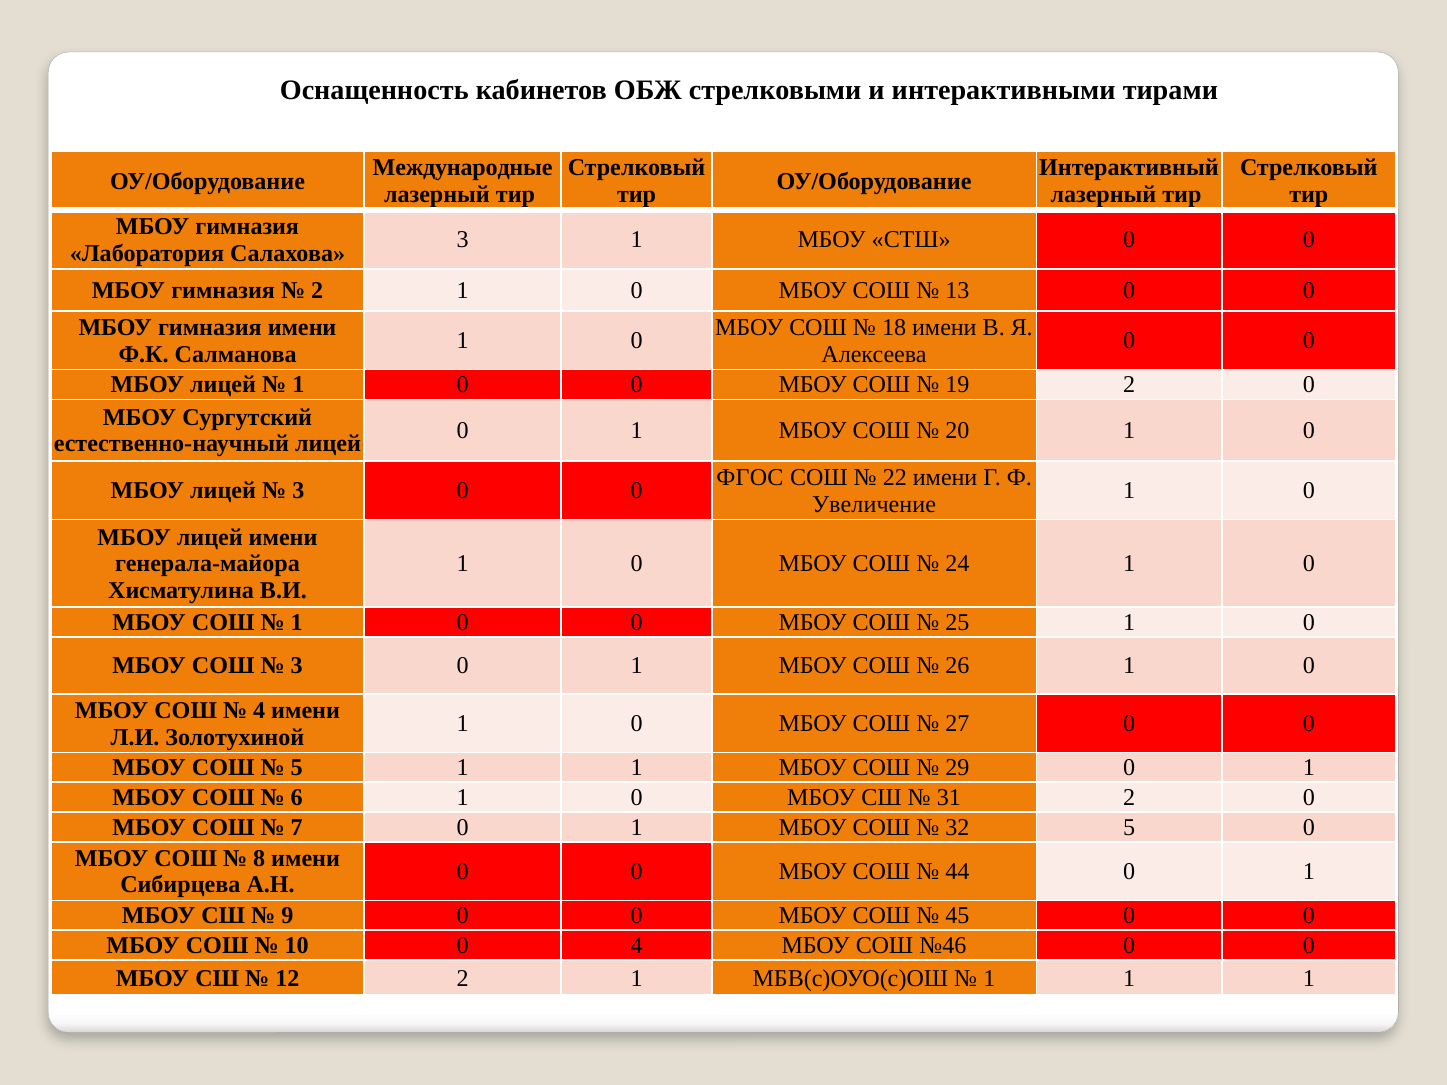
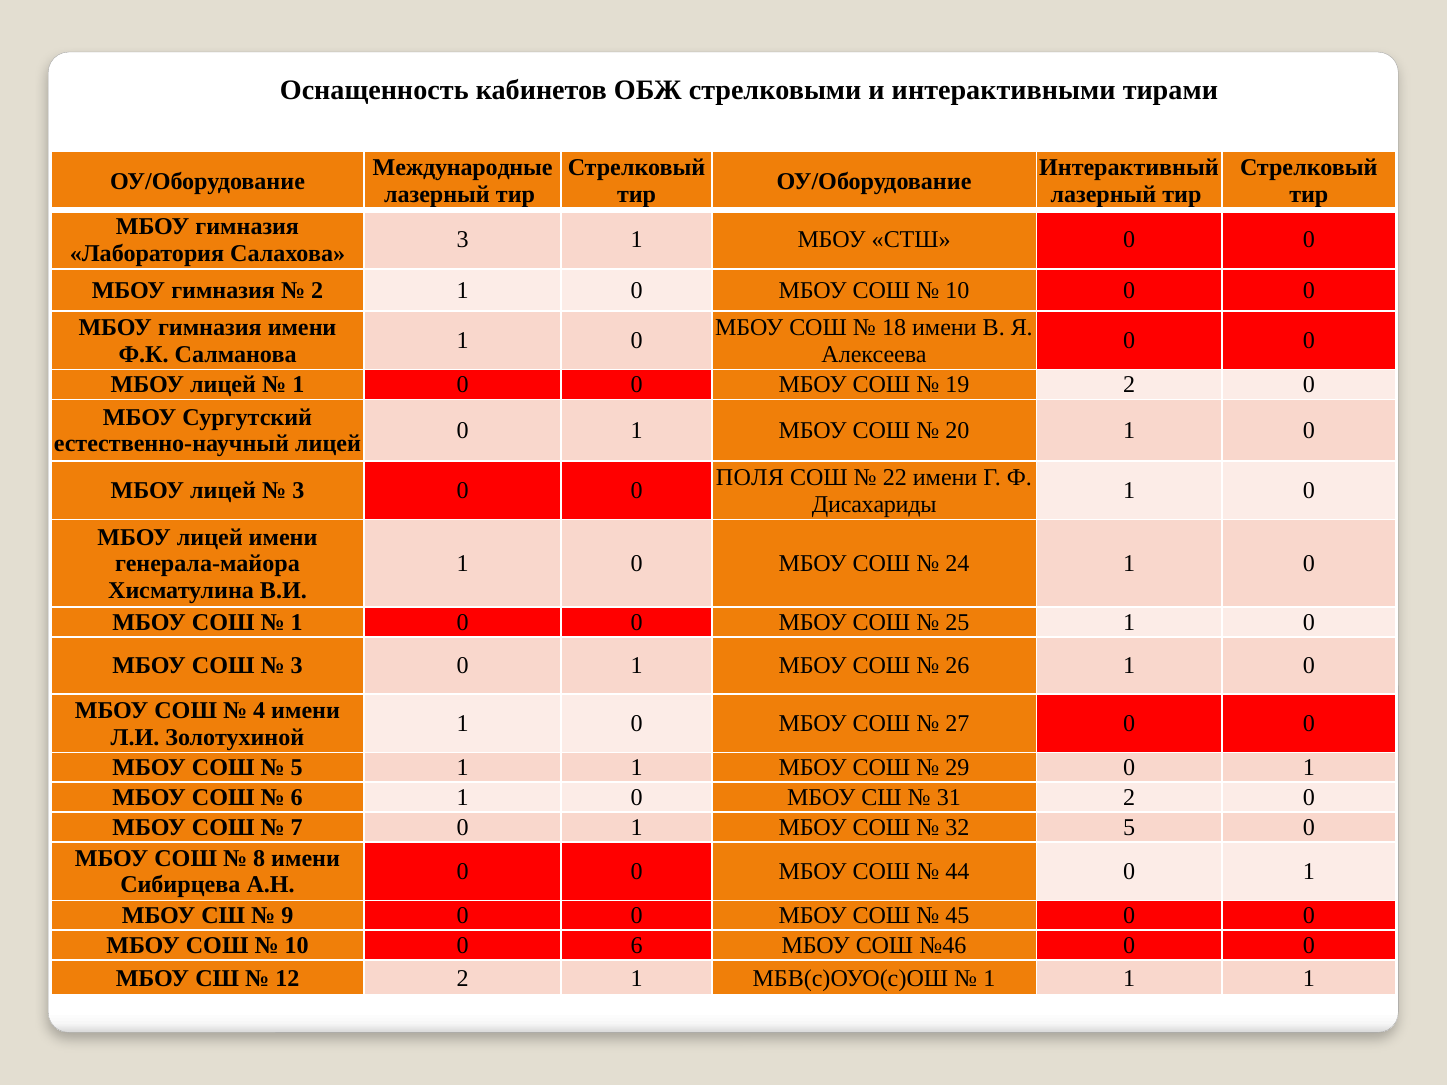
13 at (957, 290): 13 -> 10
ФГОС: ФГОС -> ПОЛЯ
Увеличение: Увеличение -> Дисахариды
0 4: 4 -> 6
